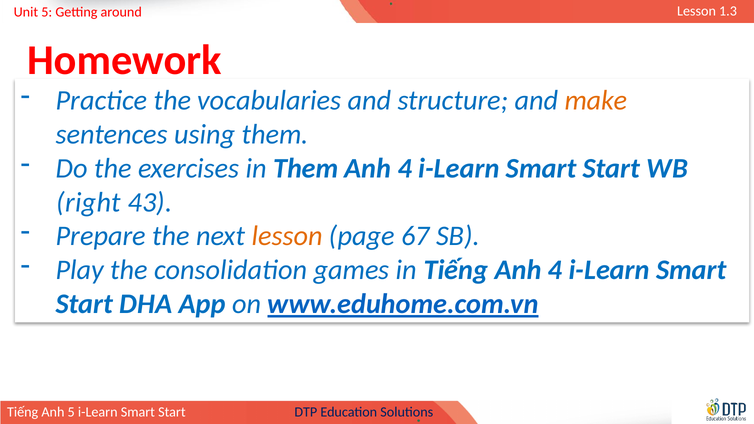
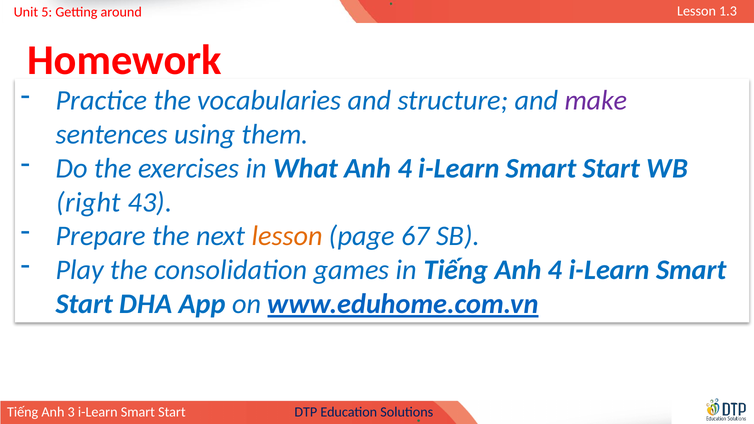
make colour: orange -> purple
in Them: Them -> What
Anh 5: 5 -> 3
